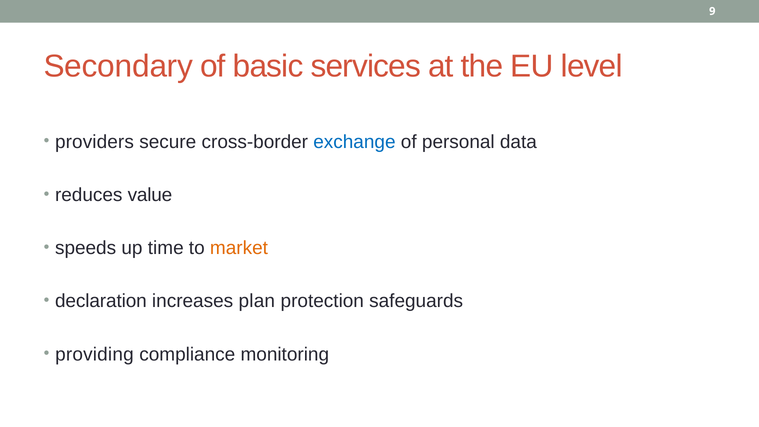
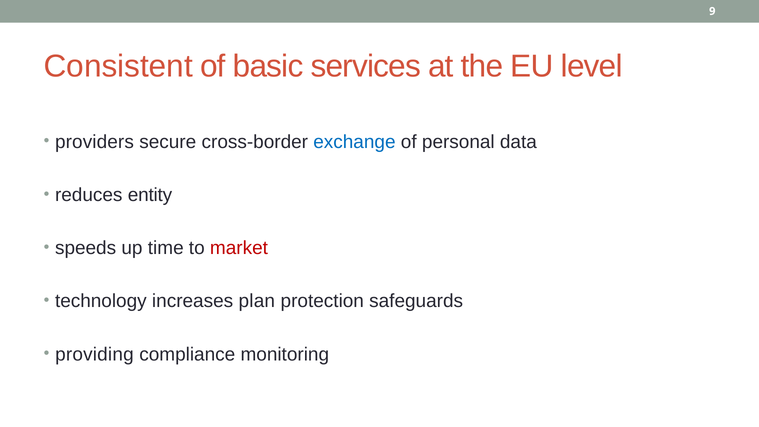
Secondary: Secondary -> Consistent
value: value -> entity
market colour: orange -> red
declaration: declaration -> technology
